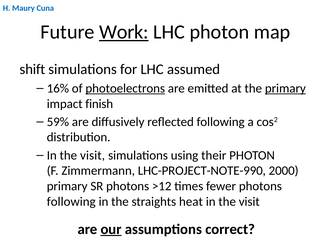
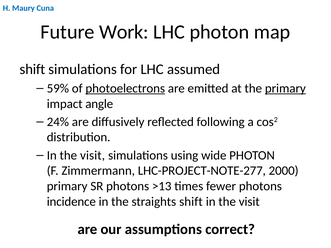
Work underline: present -> none
16%: 16% -> 59%
finish: finish -> angle
59%: 59% -> 24%
their: their -> wide
LHC-PROJECT-NOTE-990: LHC-PROJECT-NOTE-990 -> LHC-PROJECT-NOTE-277
>12: >12 -> >13
following at (71, 202): following -> incidence
straights heat: heat -> shift
our underline: present -> none
